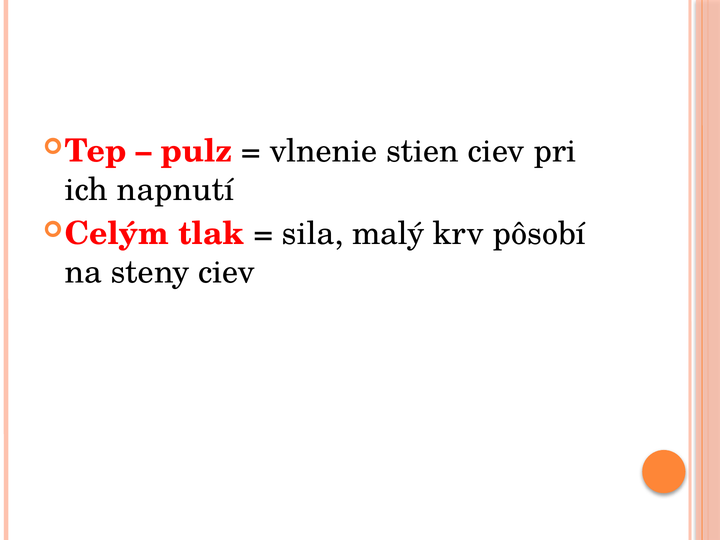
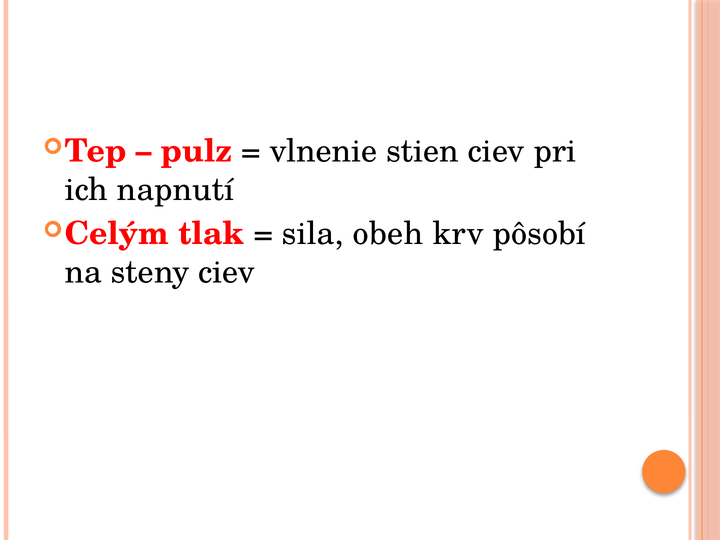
malý: malý -> obeh
